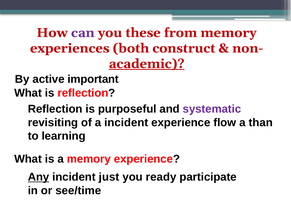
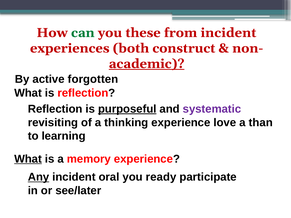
can colour: purple -> green
from memory: memory -> incident
important: important -> forgotten
purposeful underline: none -> present
a incident: incident -> thinking
flow: flow -> love
What at (28, 159) underline: none -> present
just: just -> oral
see/time: see/time -> see/later
